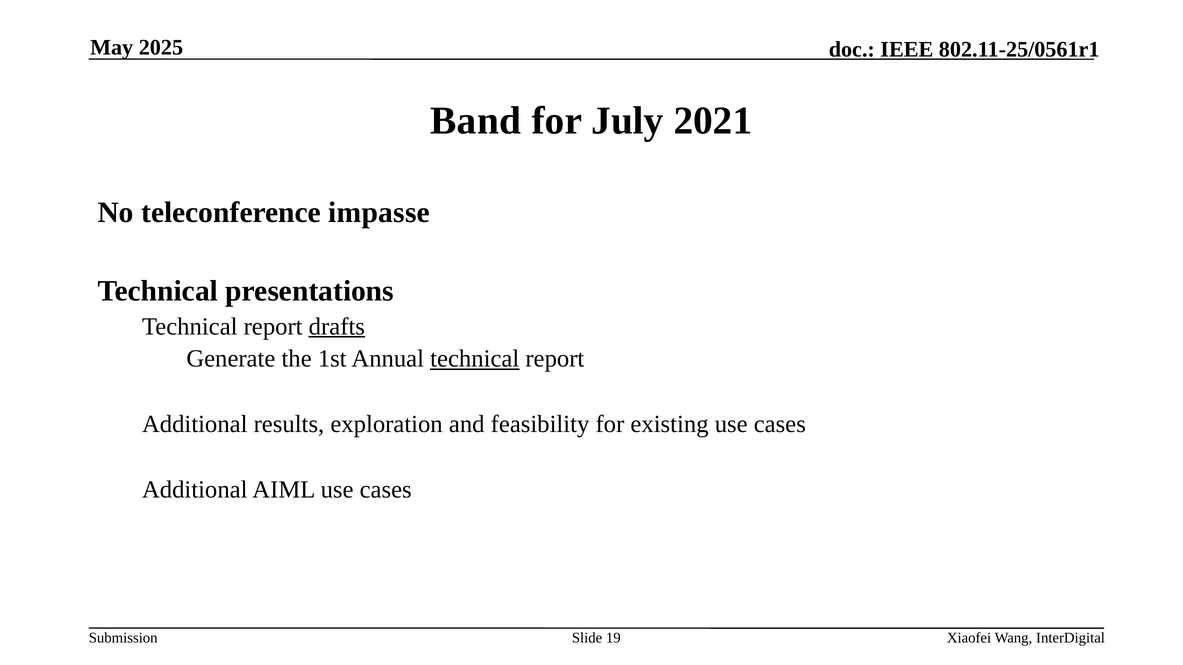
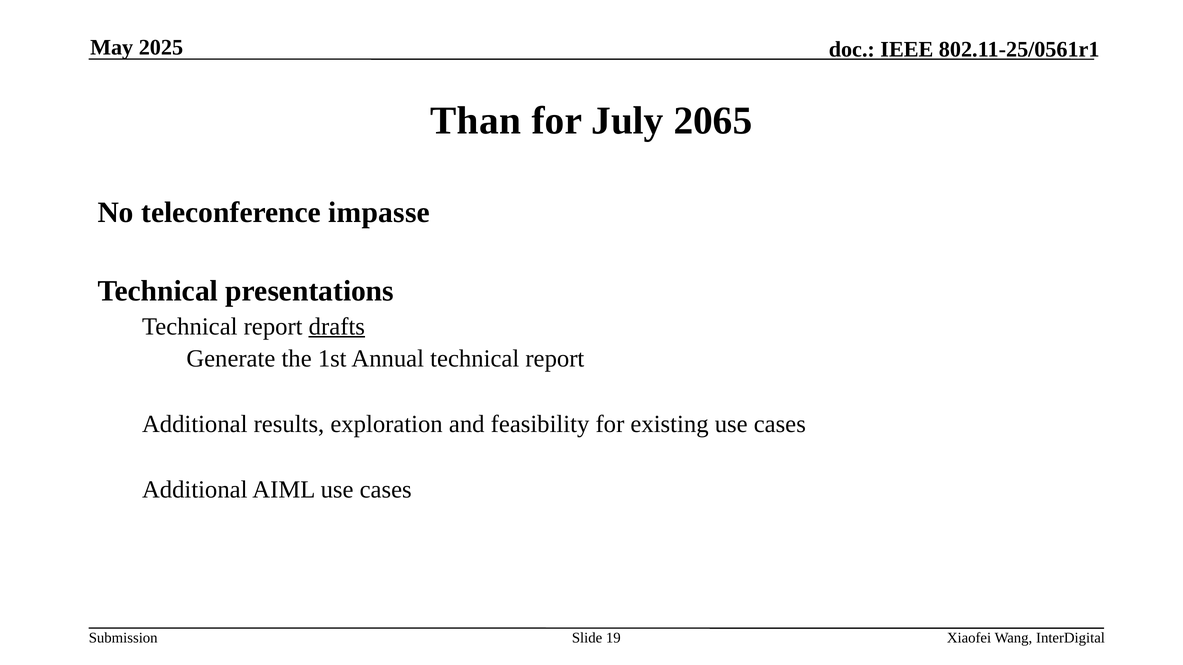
Band: Band -> Than
2021: 2021 -> 2065
technical at (475, 359) underline: present -> none
